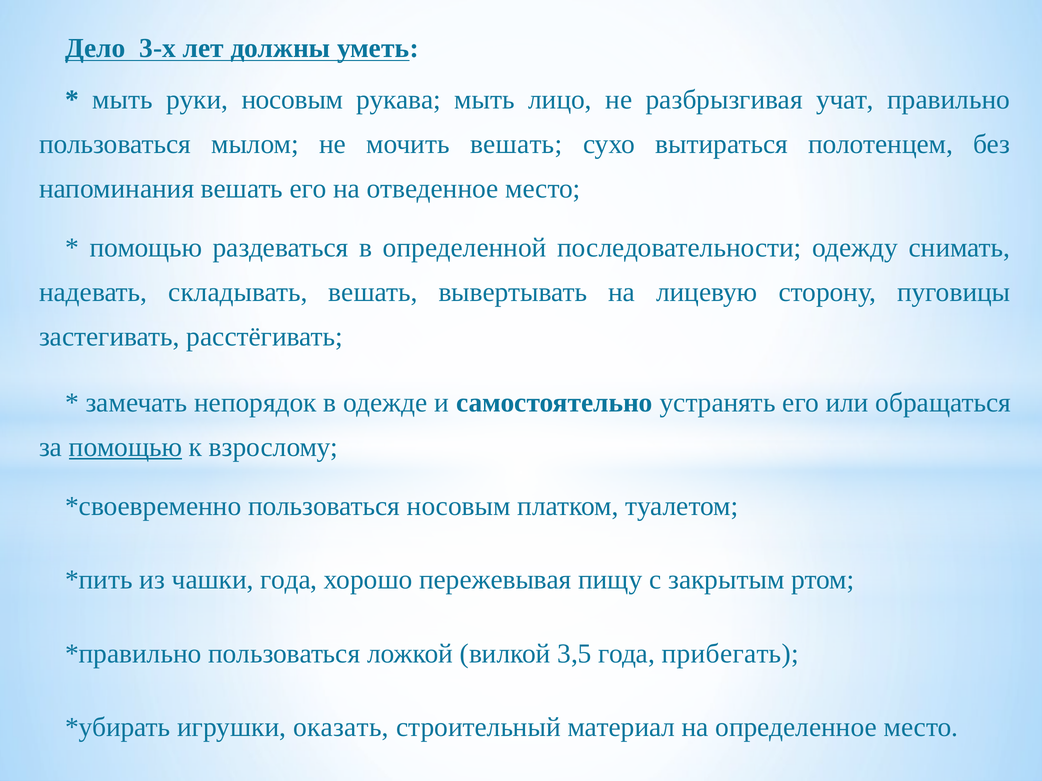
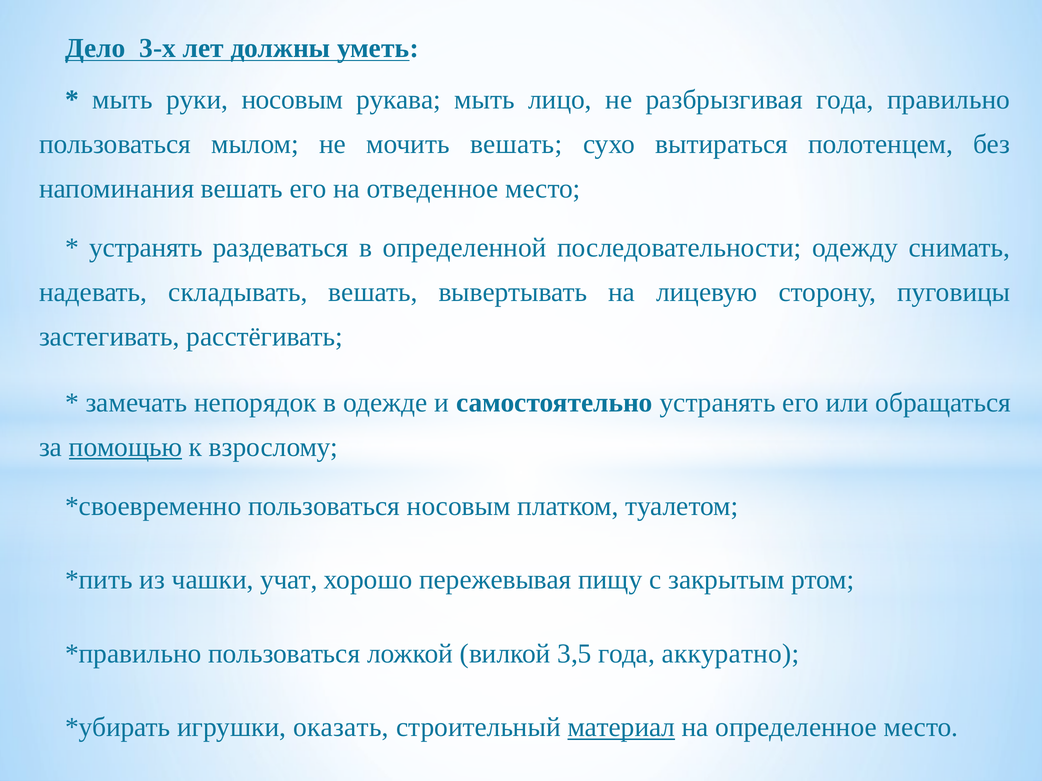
разбрызгивая учат: учат -> года
помощью at (146, 248): помощью -> устранять
чашки года: года -> учат
прибегать: прибегать -> аккуратно
материал underline: none -> present
